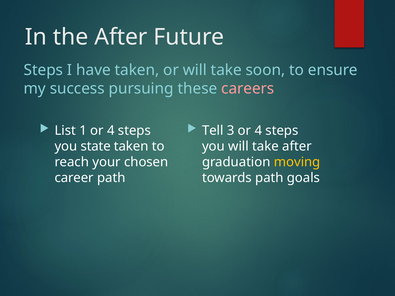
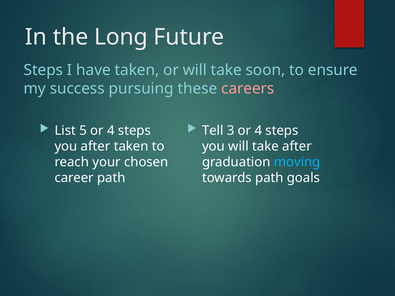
the After: After -> Long
1: 1 -> 5
you state: state -> after
moving colour: yellow -> light blue
